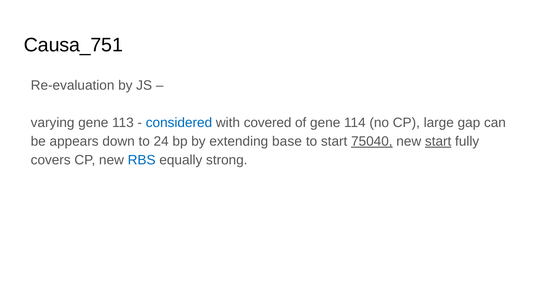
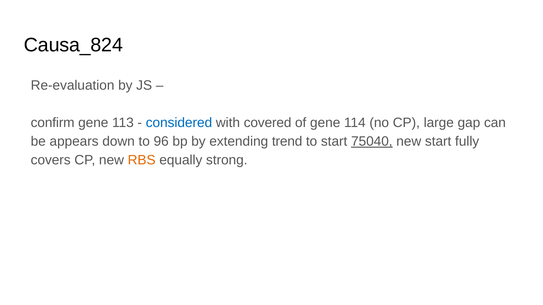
Causa_751: Causa_751 -> Causa_824
varying: varying -> confirm
24: 24 -> 96
base: base -> trend
start at (438, 142) underline: present -> none
RBS colour: blue -> orange
